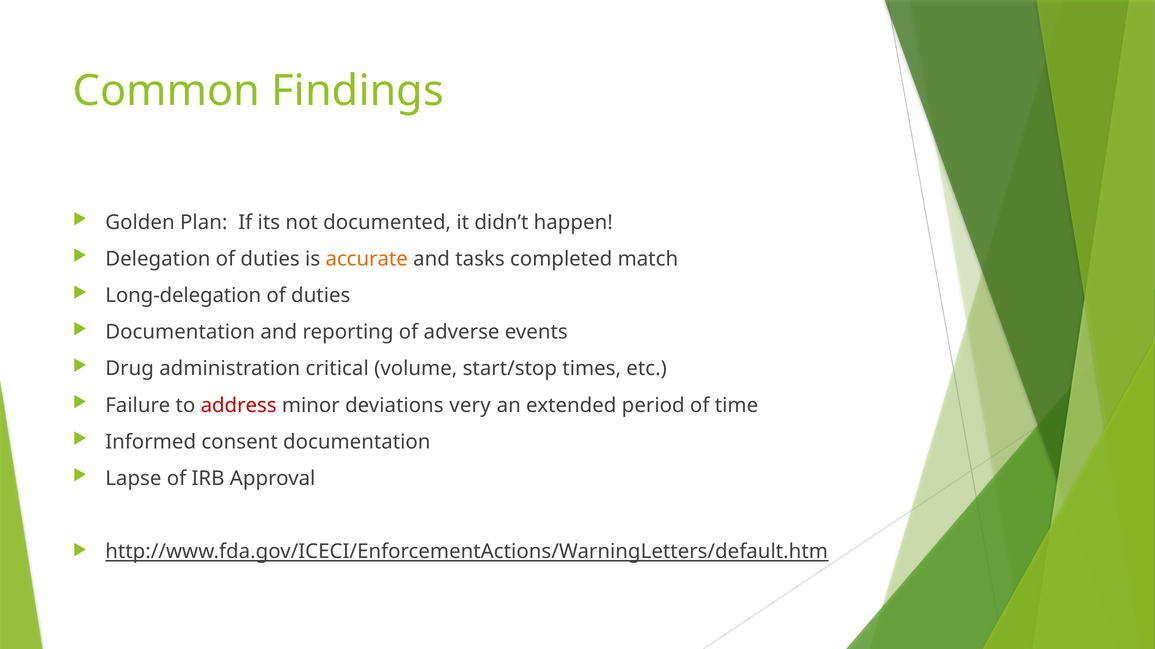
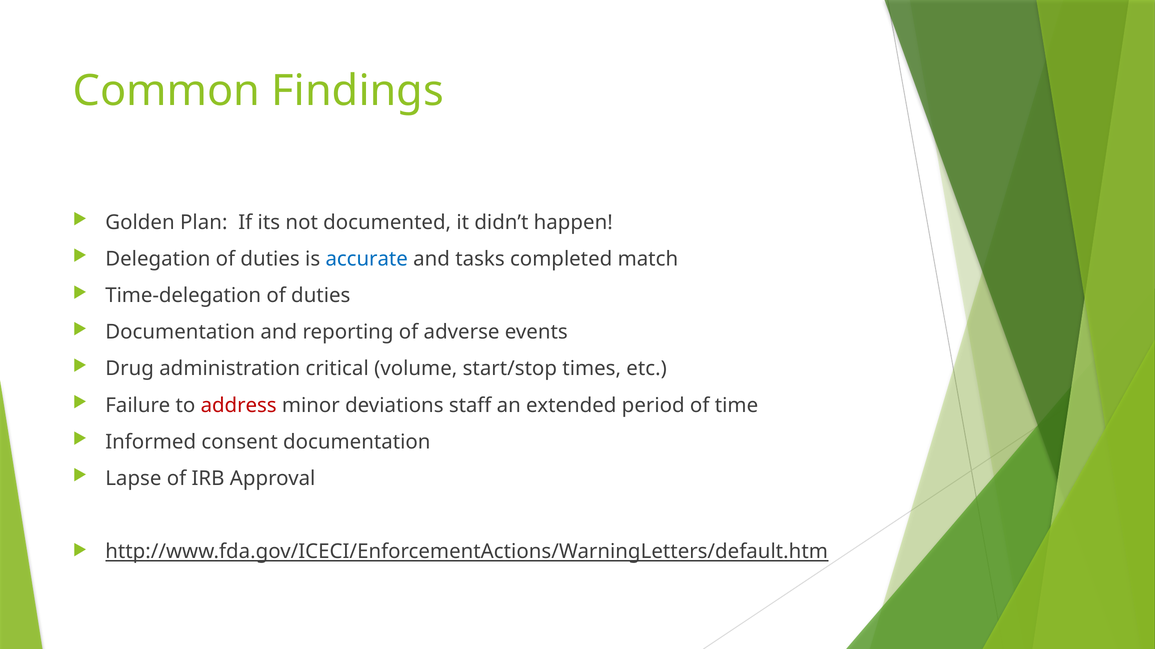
accurate colour: orange -> blue
Long-delegation: Long-delegation -> Time-delegation
very: very -> staff
